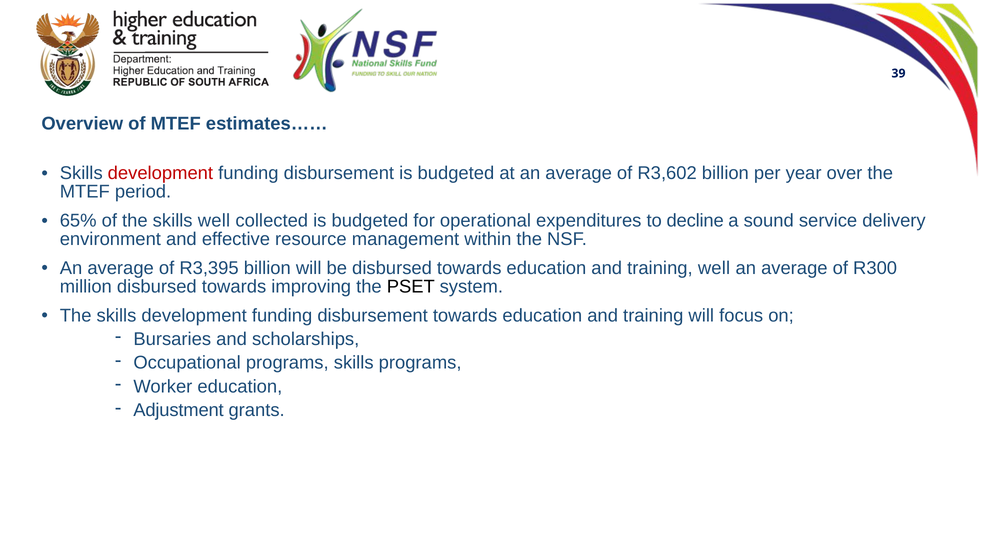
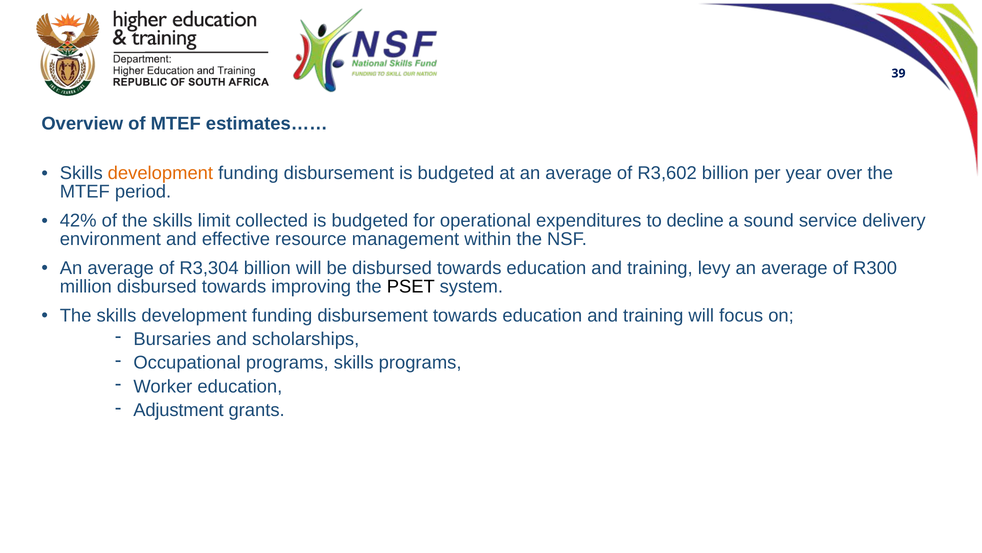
development at (160, 173) colour: red -> orange
65%: 65% -> 42%
skills well: well -> limit
R3,395: R3,395 -> R3,304
training well: well -> levy
